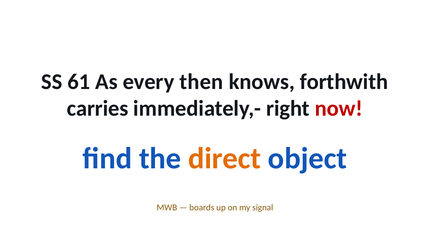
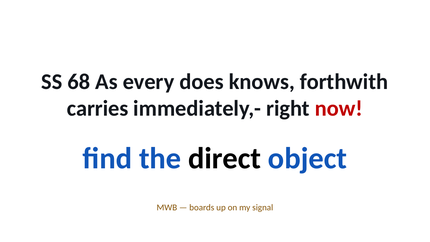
61: 61 -> 68
then: then -> does
direct colour: orange -> black
